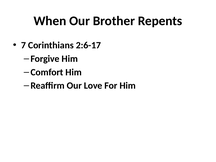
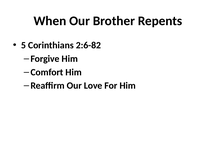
7: 7 -> 5
2:6-17: 2:6-17 -> 2:6-82
